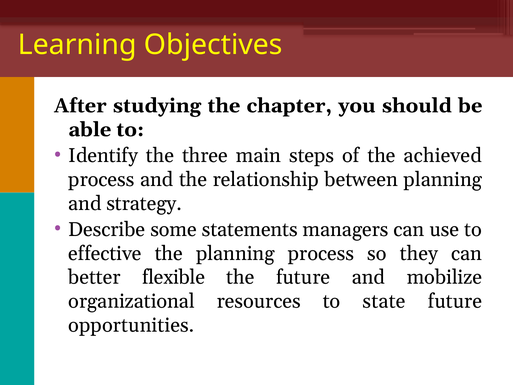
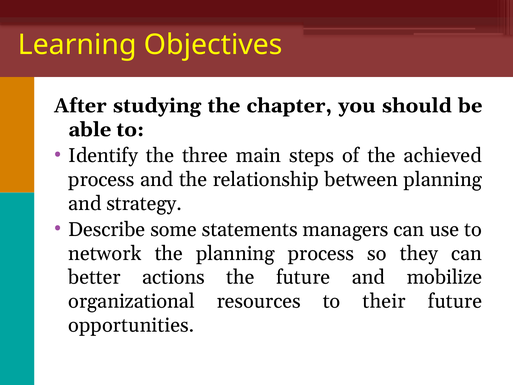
effective: effective -> network
flexible: flexible -> actions
state: state -> their
